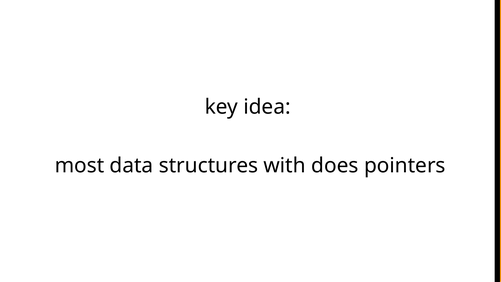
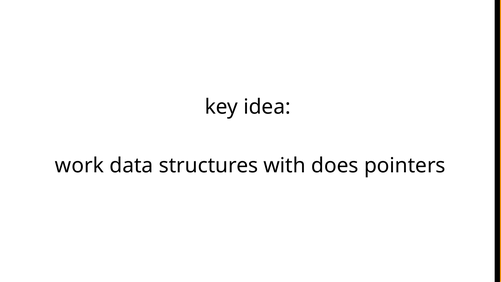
most: most -> work
